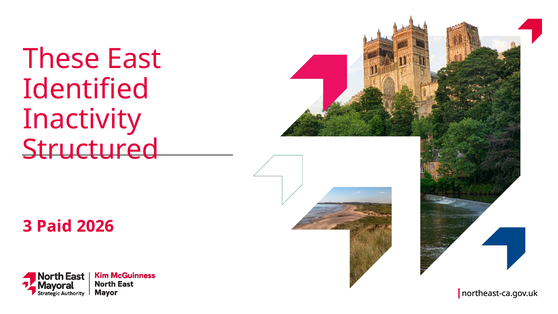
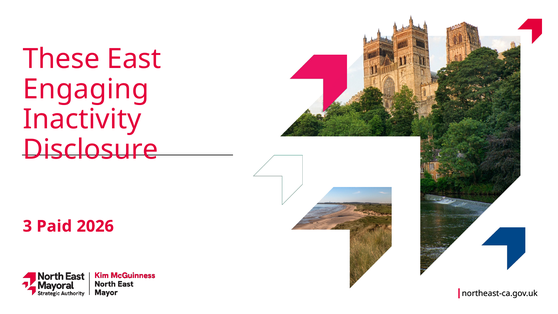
Identified: Identified -> Engaging
Structured: Structured -> Disclosure
